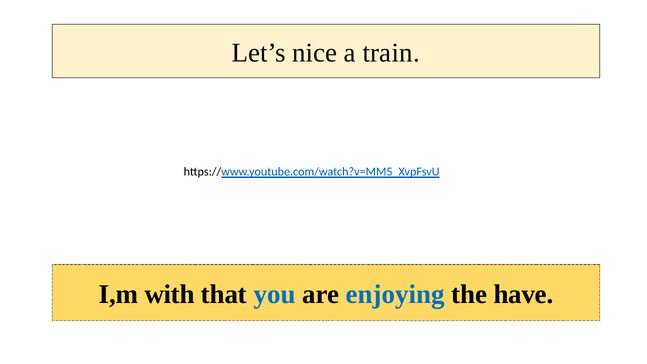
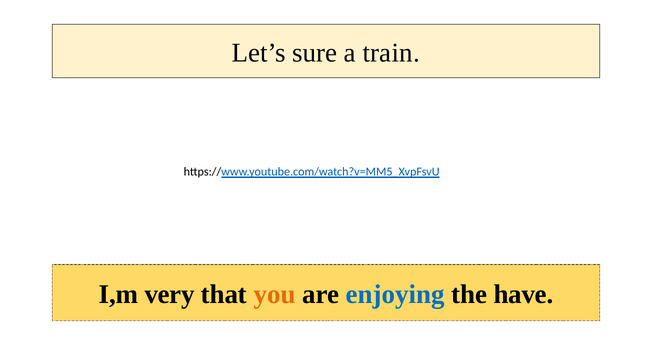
nice: nice -> sure
with: with -> very
you colour: blue -> orange
